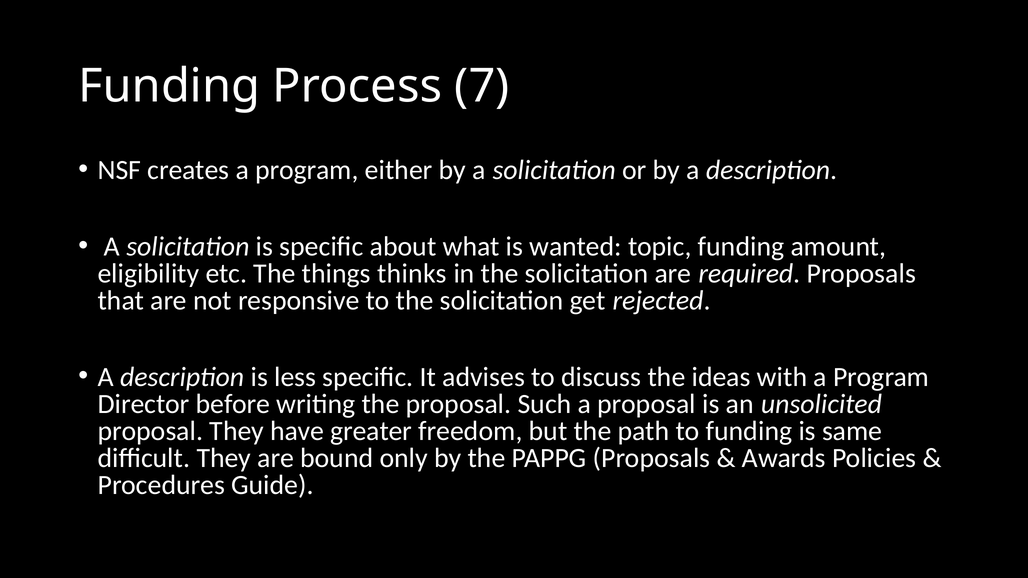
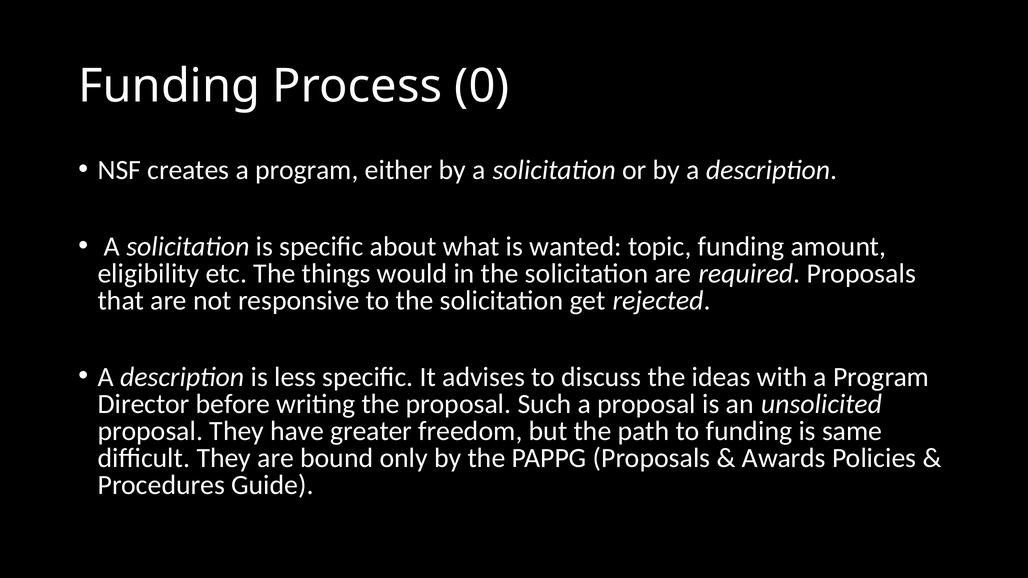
7: 7 -> 0
thinks: thinks -> would
